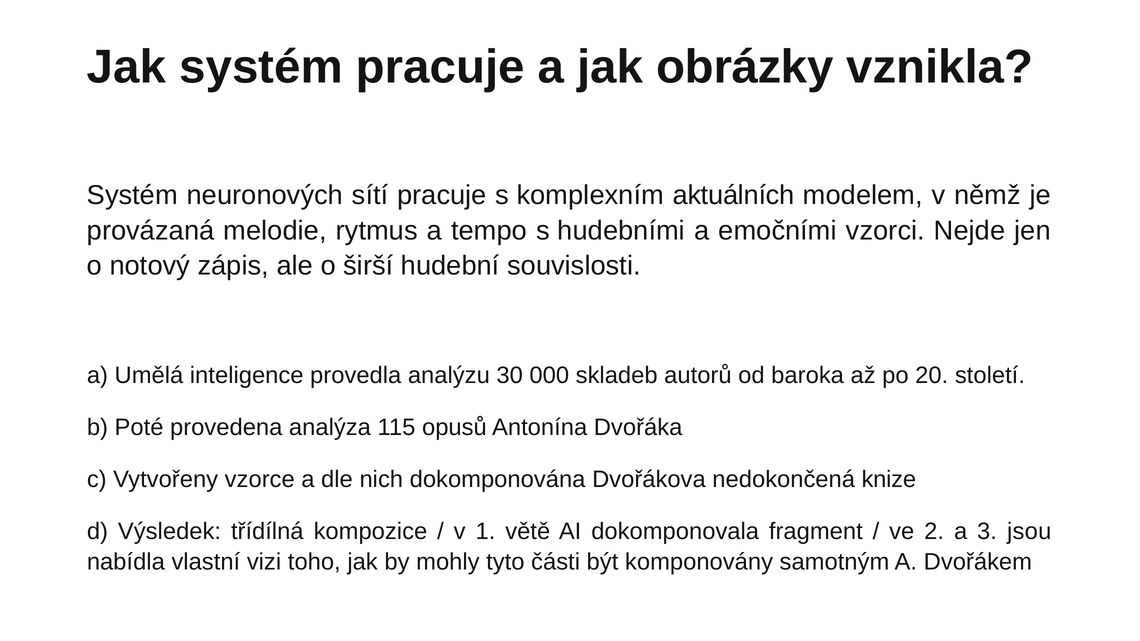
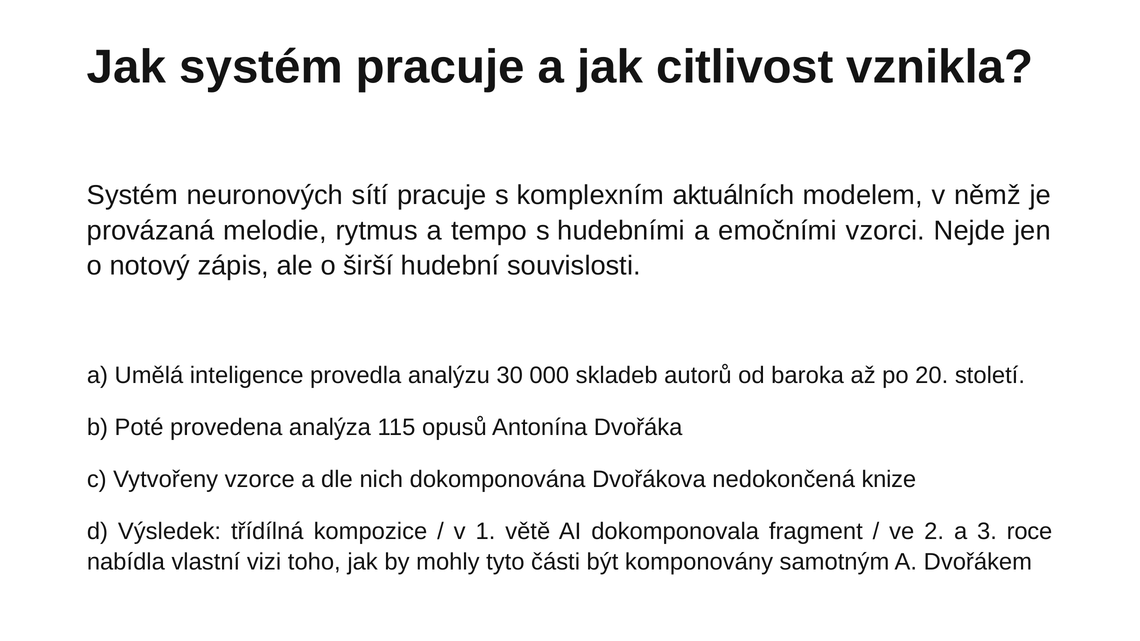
obrázky: obrázky -> citlivost
jsou: jsou -> roce
